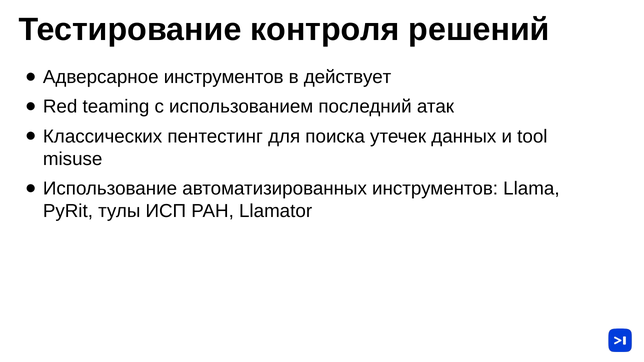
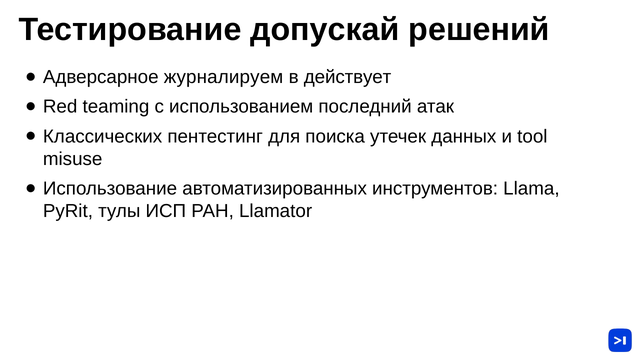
контроля: контроля -> допускай
Адверсарное инструментов: инструментов -> журналируем
